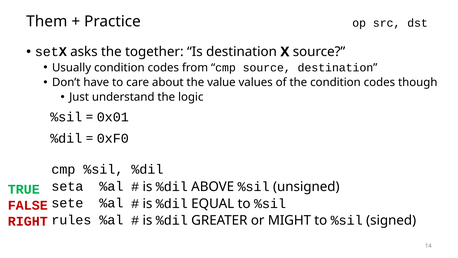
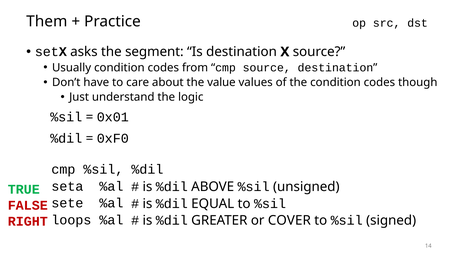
together: together -> segment
rules: rules -> loops
MIGHT: MIGHT -> COVER
